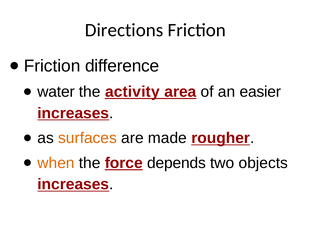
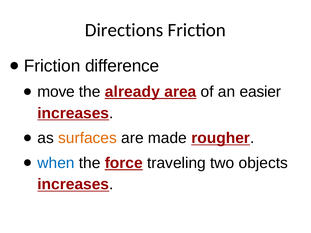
water: water -> move
activity: activity -> already
when colour: orange -> blue
depends: depends -> traveling
